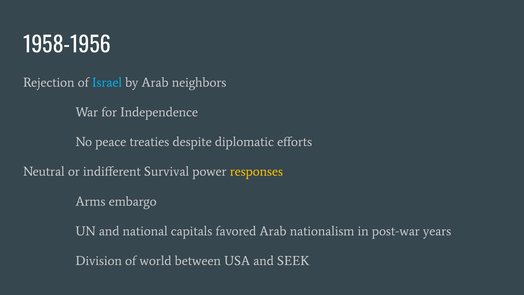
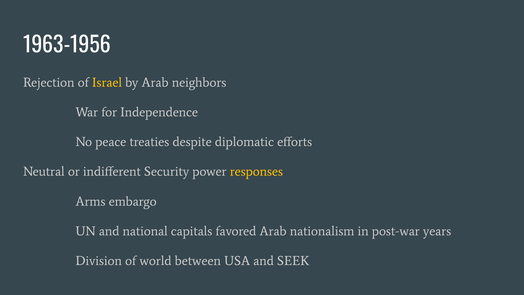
1958-1956: 1958-1956 -> 1963-1956
Israel colour: light blue -> yellow
Survival: Survival -> Security
